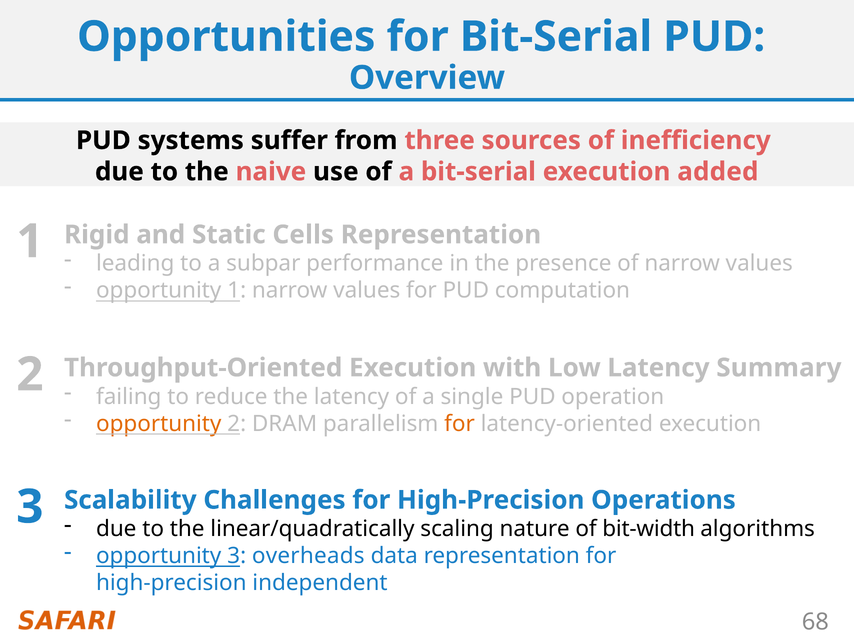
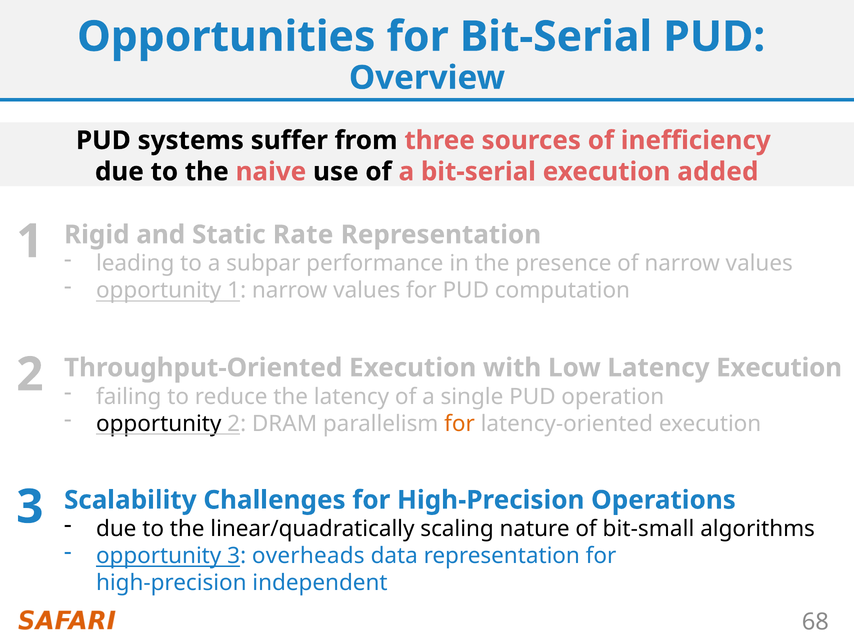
Cells: Cells -> Rate
Latency Summary: Summary -> Execution
opportunity at (159, 424) colour: orange -> black
bit-width: bit-width -> bit-small
